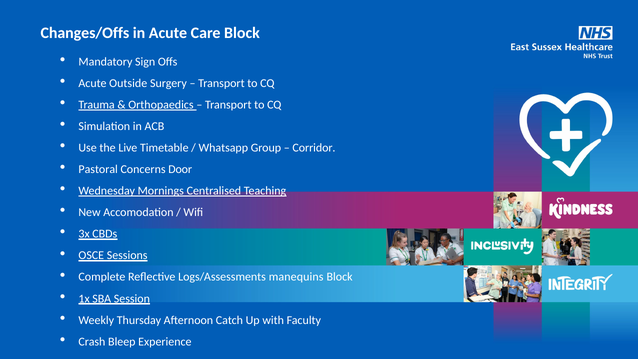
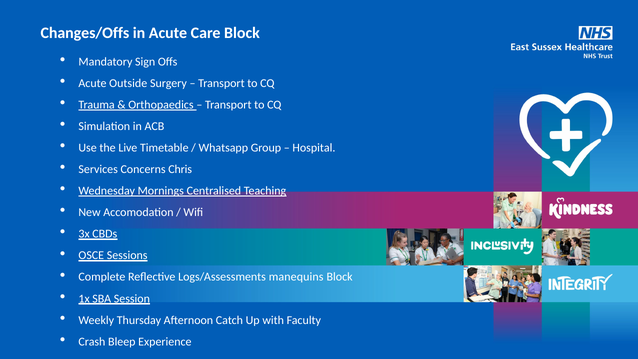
Corridor: Corridor -> Hospital
Pastoral: Pastoral -> Services
Door: Door -> Chris
